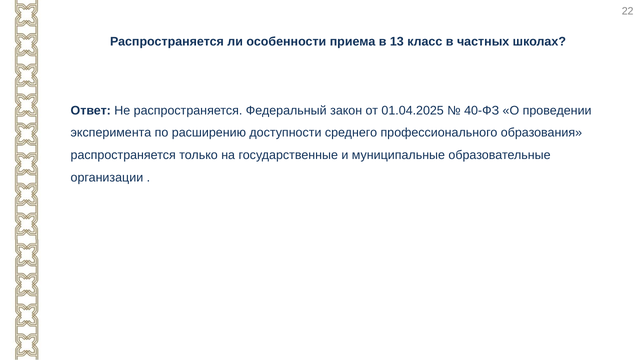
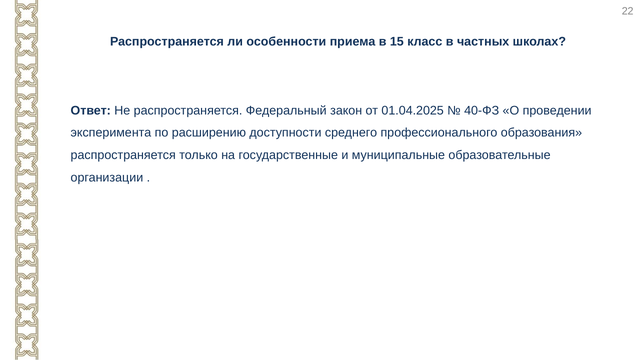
13: 13 -> 15
